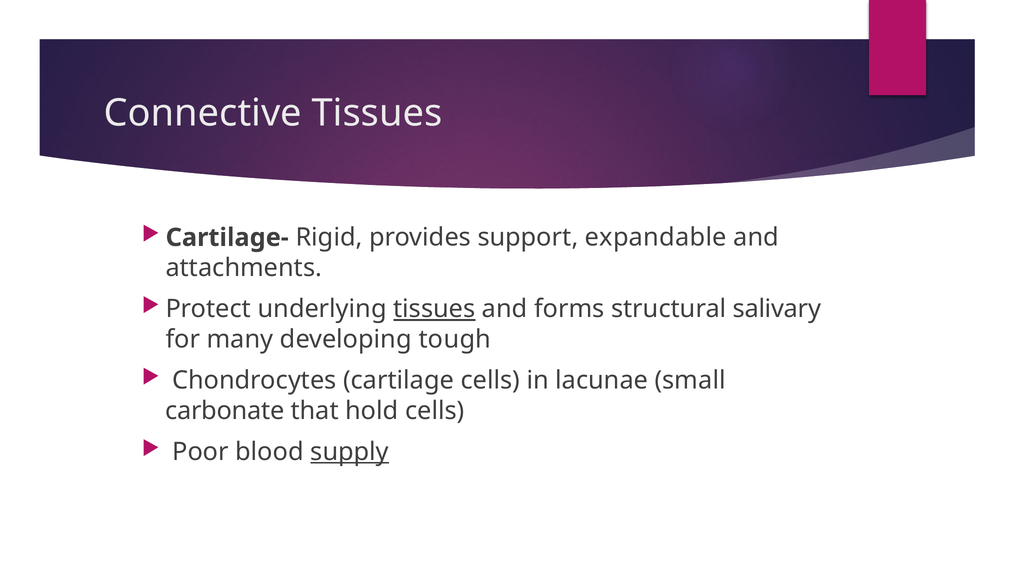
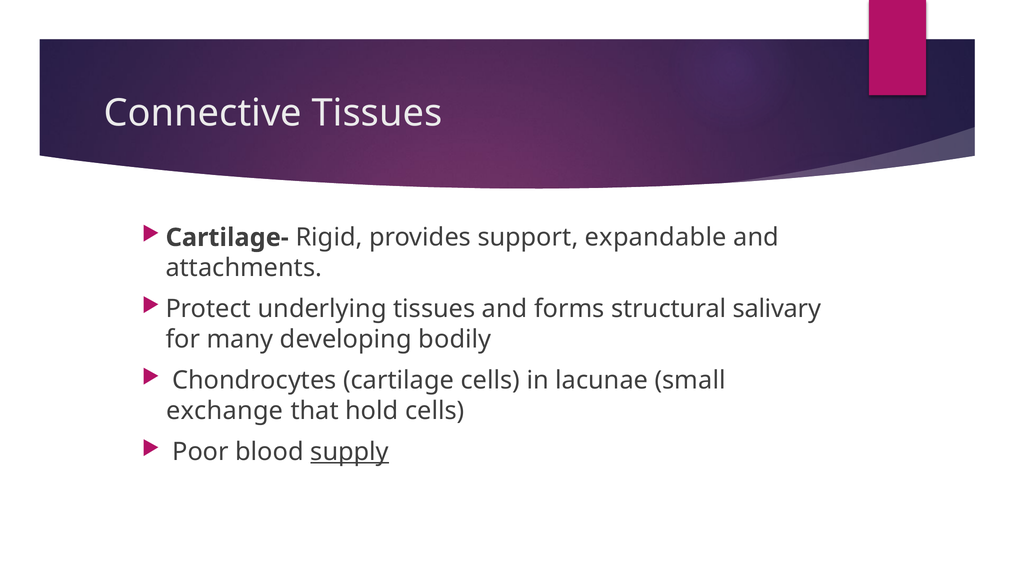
tissues at (434, 309) underline: present -> none
tough: tough -> bodily
carbonate: carbonate -> exchange
